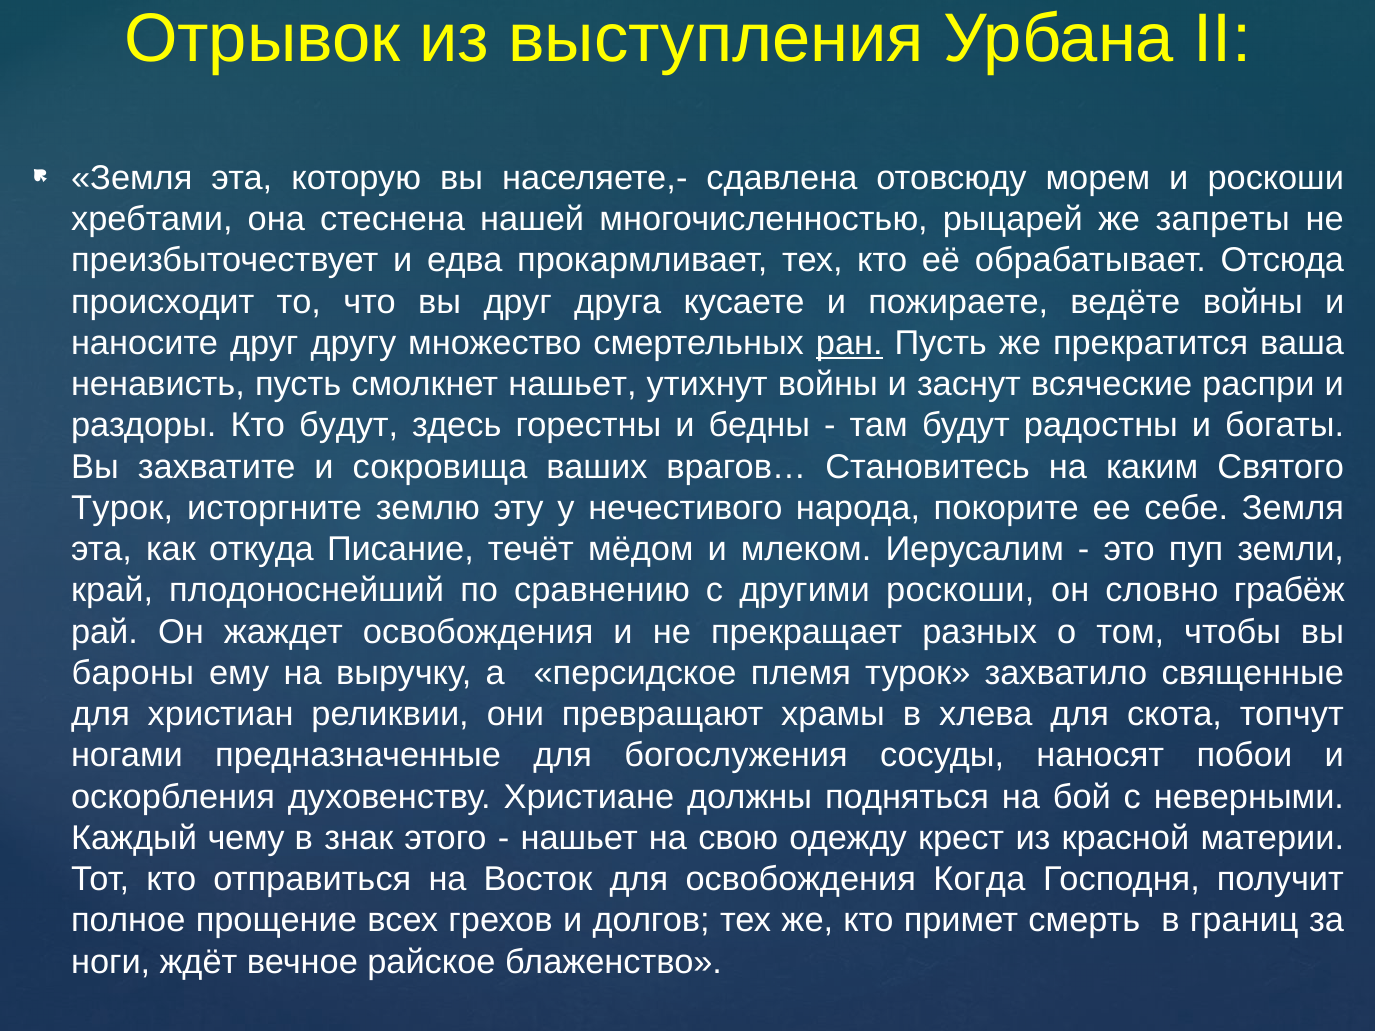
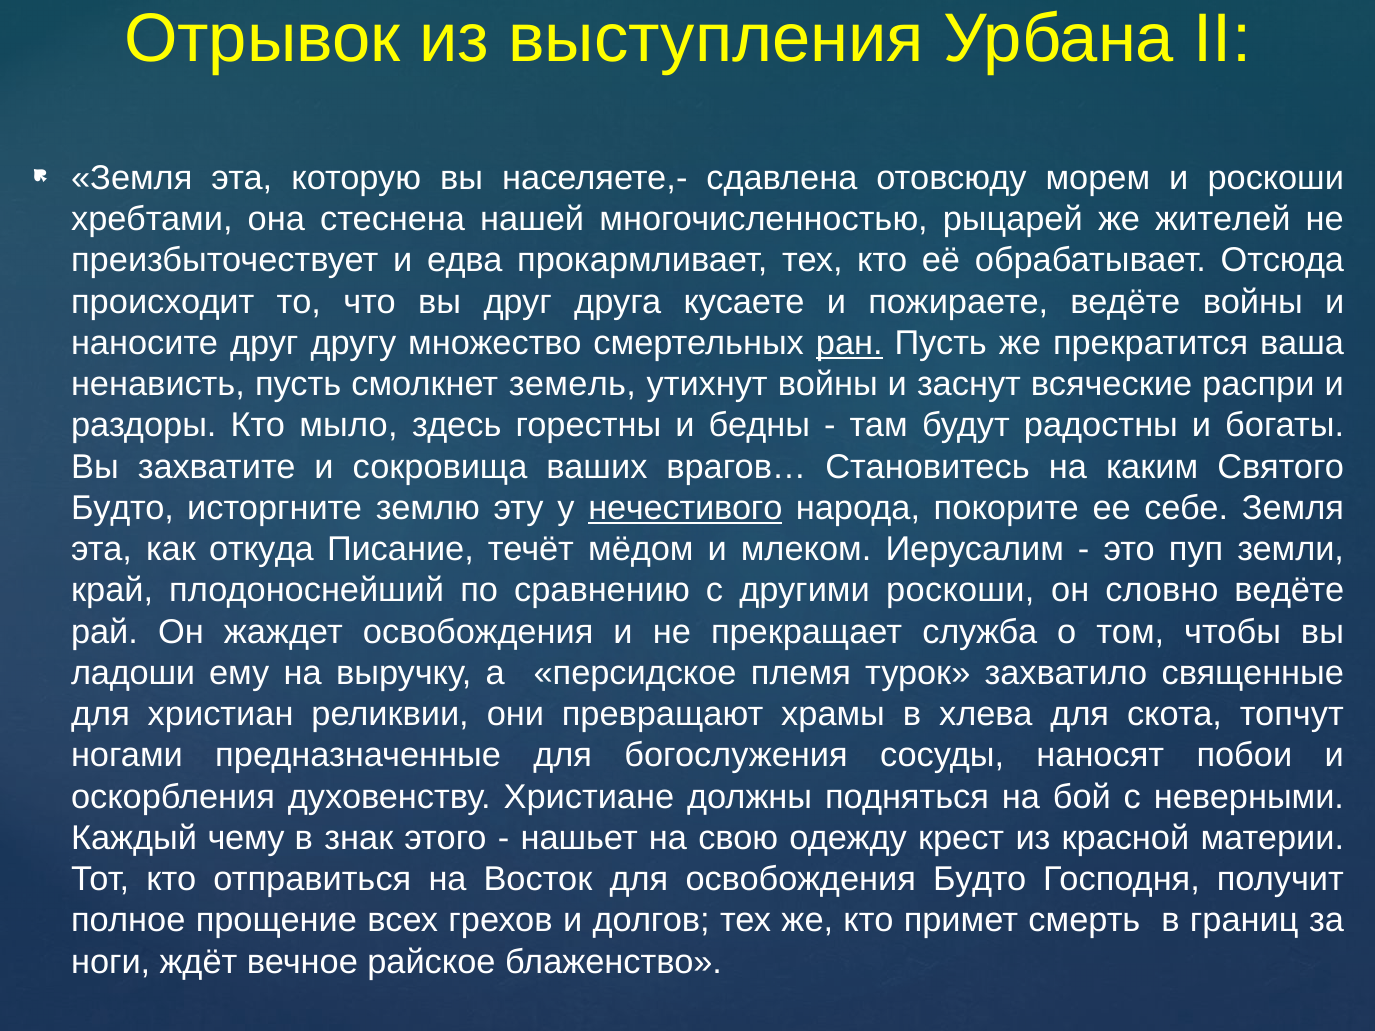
запреты: запреты -> жителей
смолкнет нашьет: нашьет -> земель
Кто будут: будут -> мыло
Турок at (122, 508): Турок -> Будто
нечестивого underline: none -> present
словно грабёж: грабёж -> ведёте
разных: разных -> служба
бароны: бароны -> ладоши
освобождения Когда: Когда -> Будто
